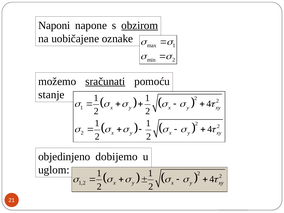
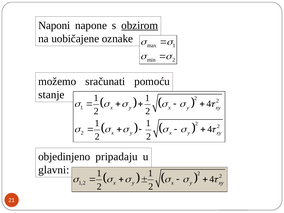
sračunati underline: present -> none
dobijemo: dobijemo -> pripadaju
uglom: uglom -> glavni
